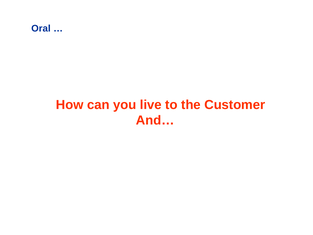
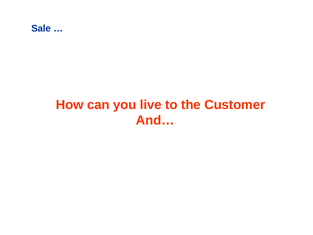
Oral: Oral -> Sale
